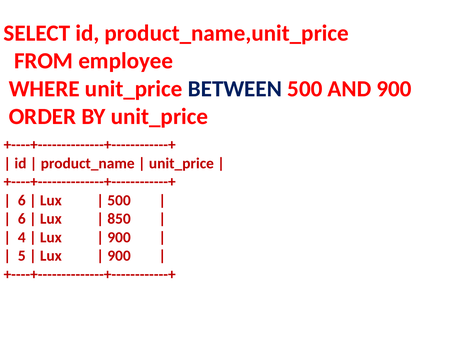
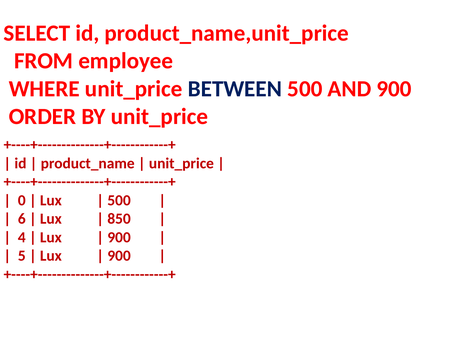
6 at (22, 200): 6 -> 0
